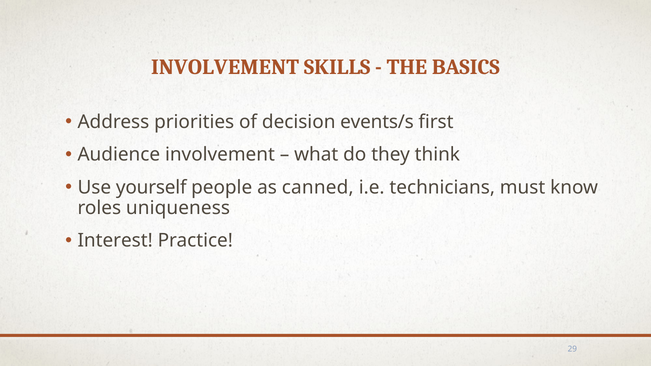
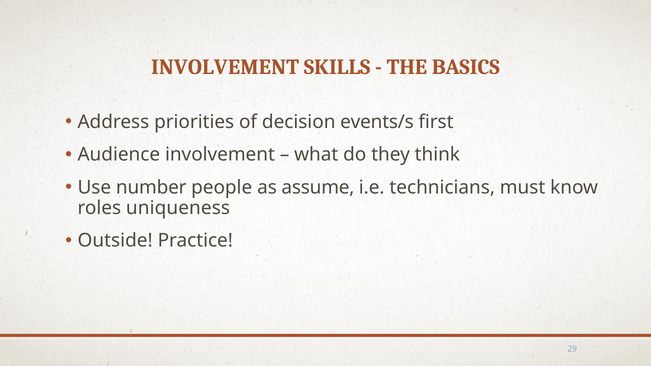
yourself: yourself -> number
canned: canned -> assume
Interest: Interest -> Outside
